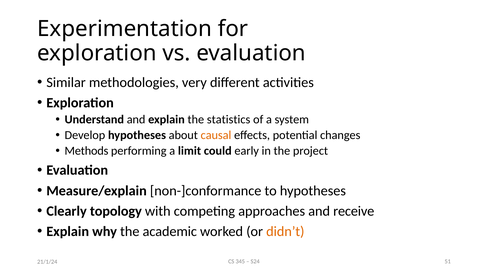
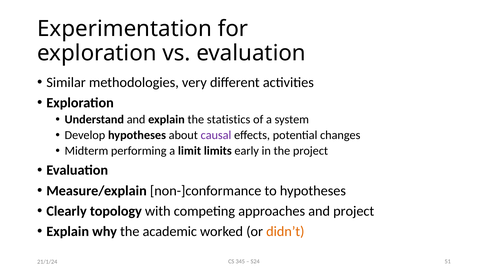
causal colour: orange -> purple
Methods: Methods -> Midterm
could: could -> limits
and receive: receive -> project
